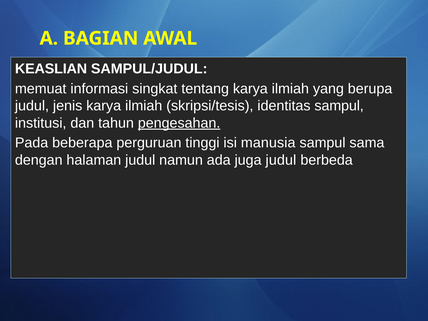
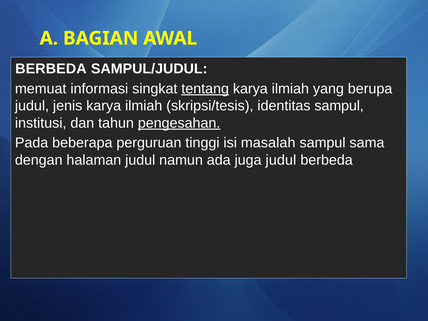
KEASLIAN at (51, 69): KEASLIAN -> BERBEDA
tentang underline: none -> present
manusia: manusia -> masalah
